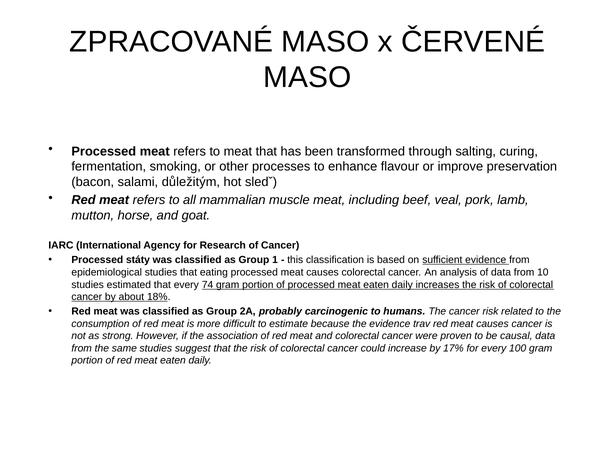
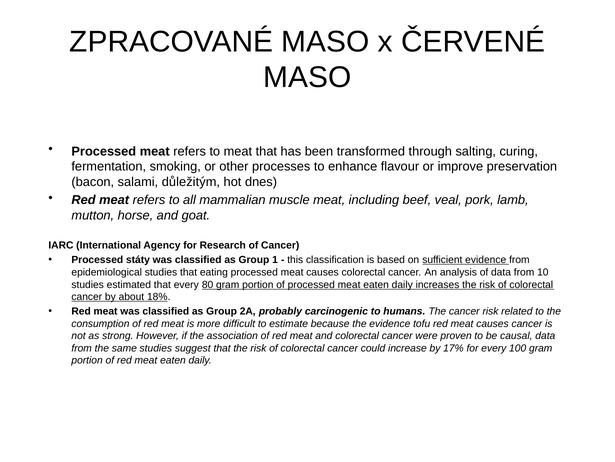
sledˇ: sledˇ -> dnes
74: 74 -> 80
trav: trav -> tofu
